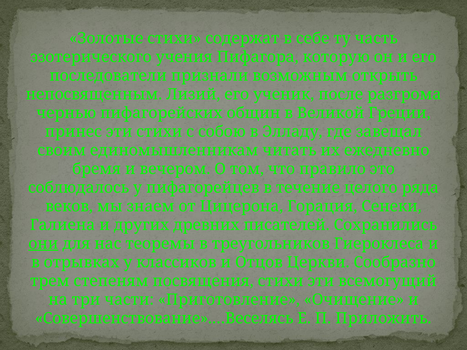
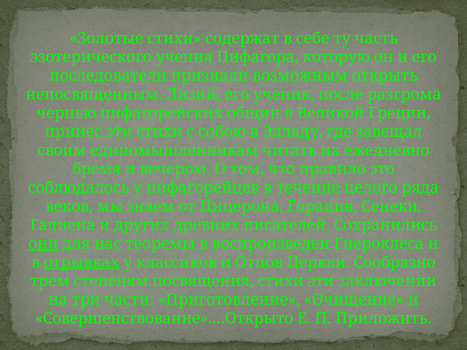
треугольников: треугольников -> воспроизведен
отрывках underline: none -> present
всемогущий: всемогущий -> заключении
Совершенствование».…Веселясь: Совершенствование».…Веселясь -> Совершенствование».…Открыто
